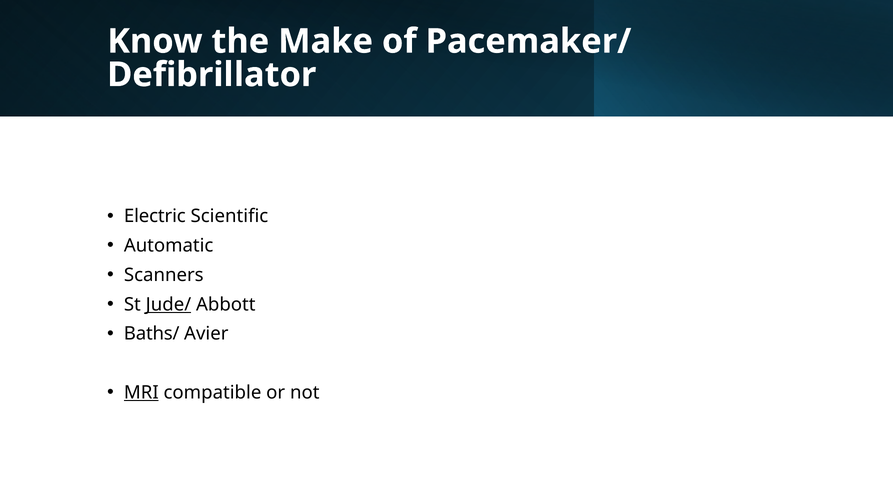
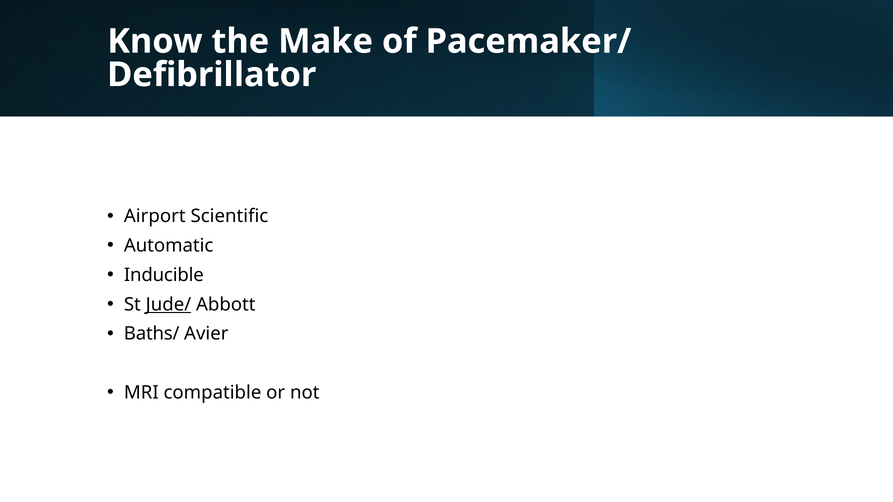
Electric: Electric -> Airport
Scanners: Scanners -> Inducible
MRI underline: present -> none
